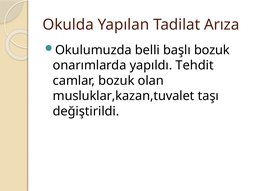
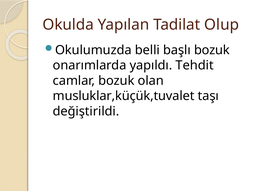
Arıza: Arıza -> Olup
musluklar,kazan,tuvalet: musluklar,kazan,tuvalet -> musluklar,küçük,tuvalet
